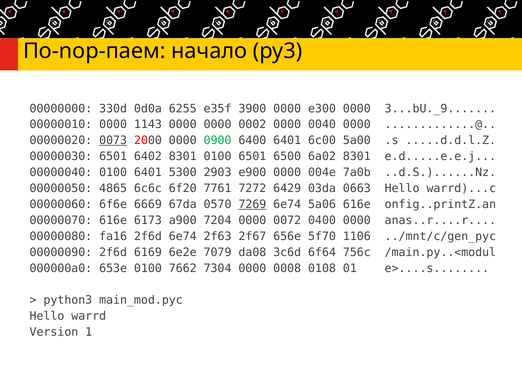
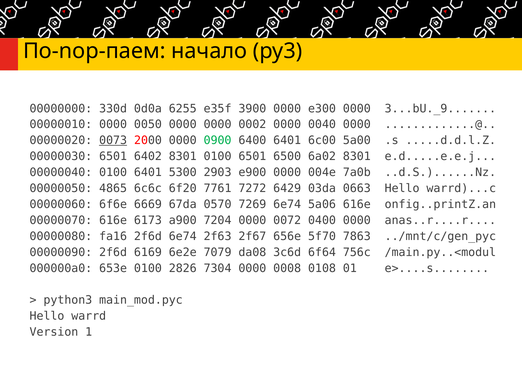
1143: 1143 -> 0050
7269 underline: present -> none
1106: 1106 -> 7863
7662: 7662 -> 2826
